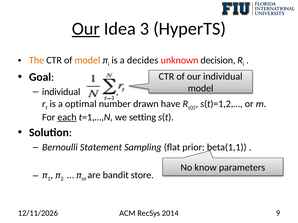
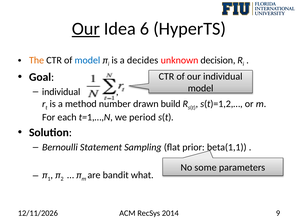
3: 3 -> 6
model at (87, 60) colour: orange -> blue
optimal: optimal -> method
have: have -> build
each underline: present -> none
setting: setting -> period
know: know -> some
store: store -> what
